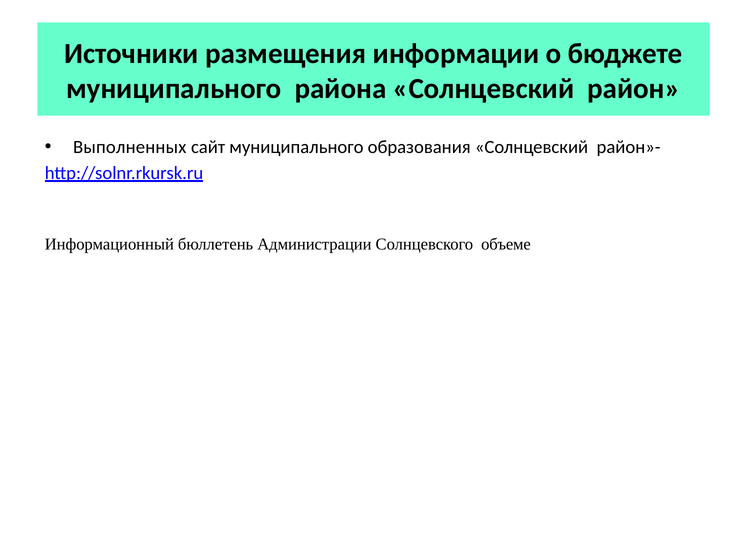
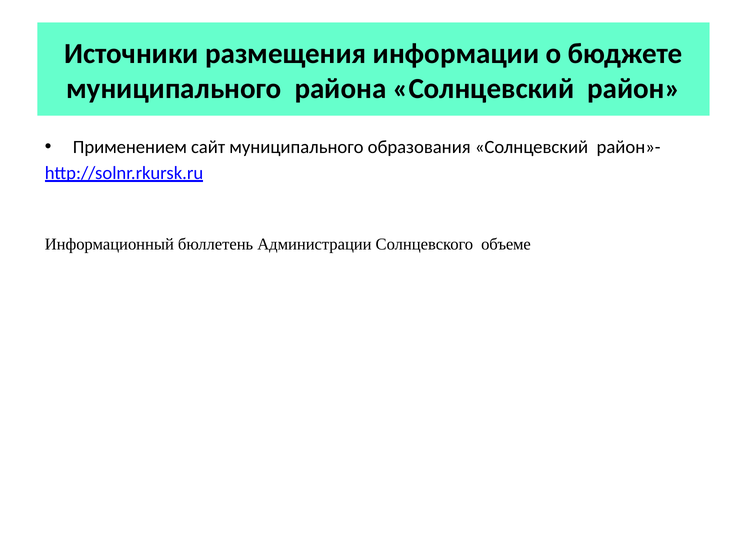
Выполненных: Выполненных -> Применением
